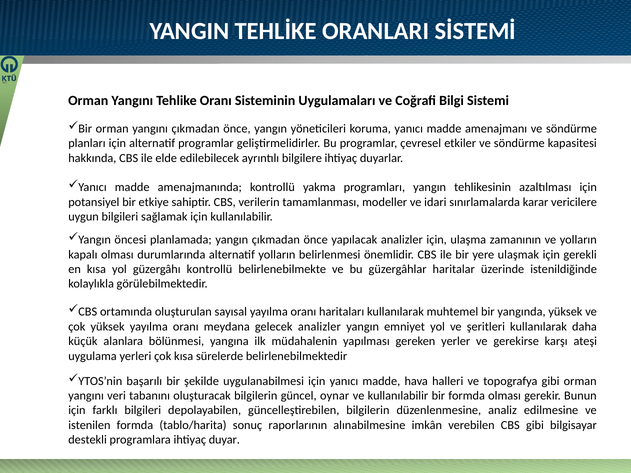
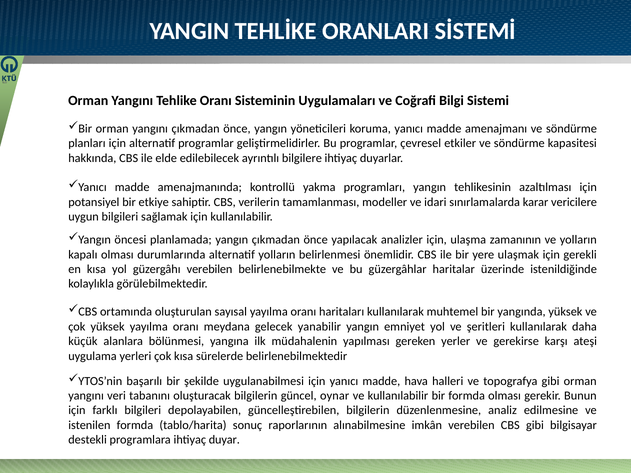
güzergâhı kontrollü: kontrollü -> verebilen
gelecek analizler: analizler -> yanabilir
